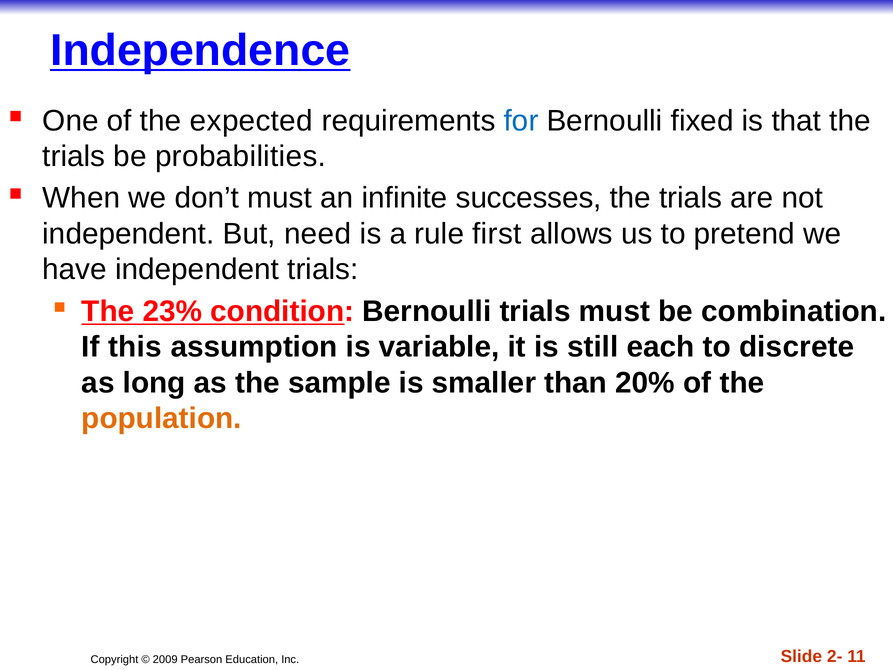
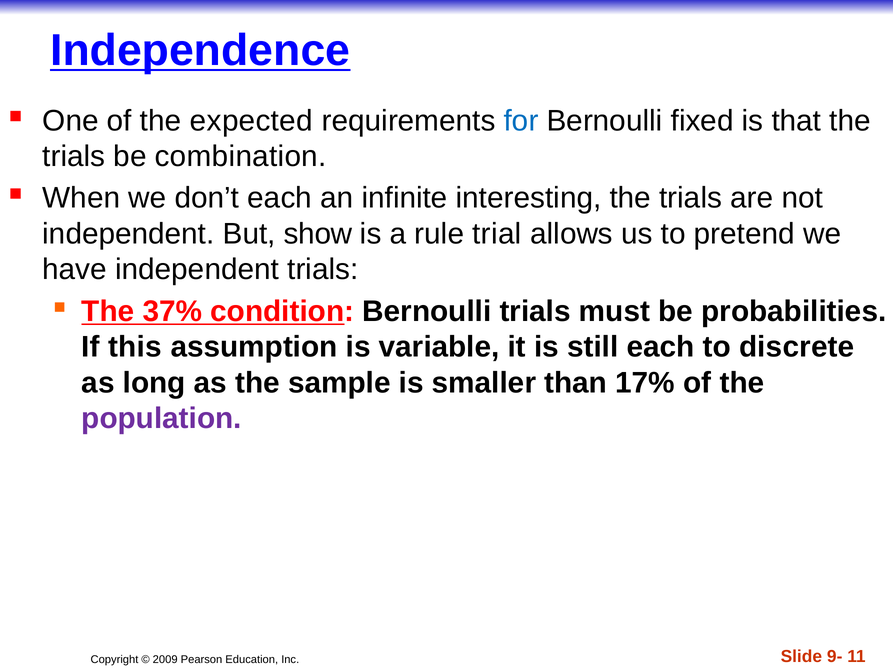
probabilities: probabilities -> combination
don’t must: must -> each
successes: successes -> interesting
need: need -> show
first: first -> trial
23%: 23% -> 37%
combination: combination -> probabilities
20%: 20% -> 17%
population colour: orange -> purple
2-: 2- -> 9-
